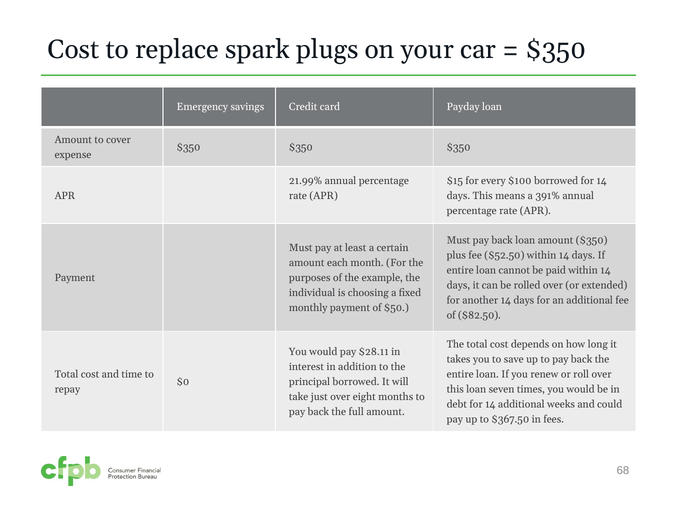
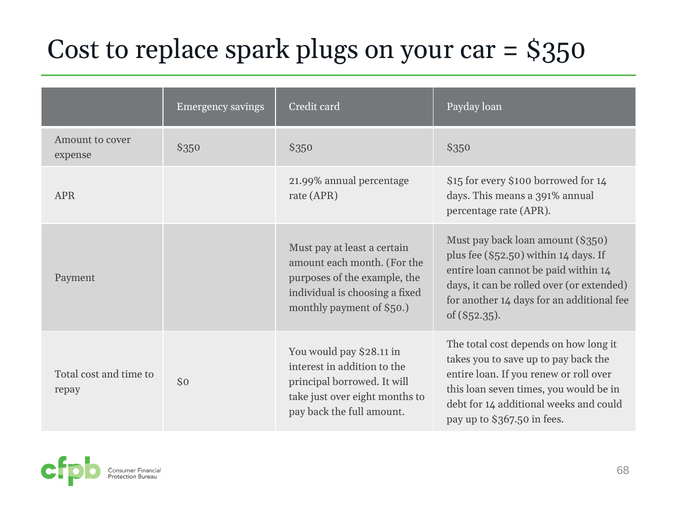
$82.50: $82.50 -> $52.35
